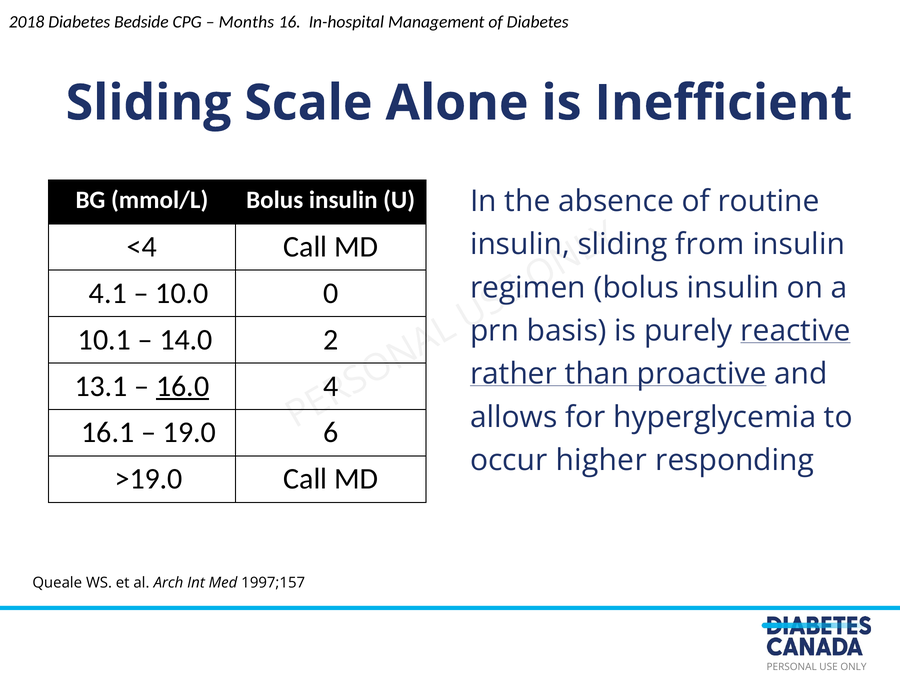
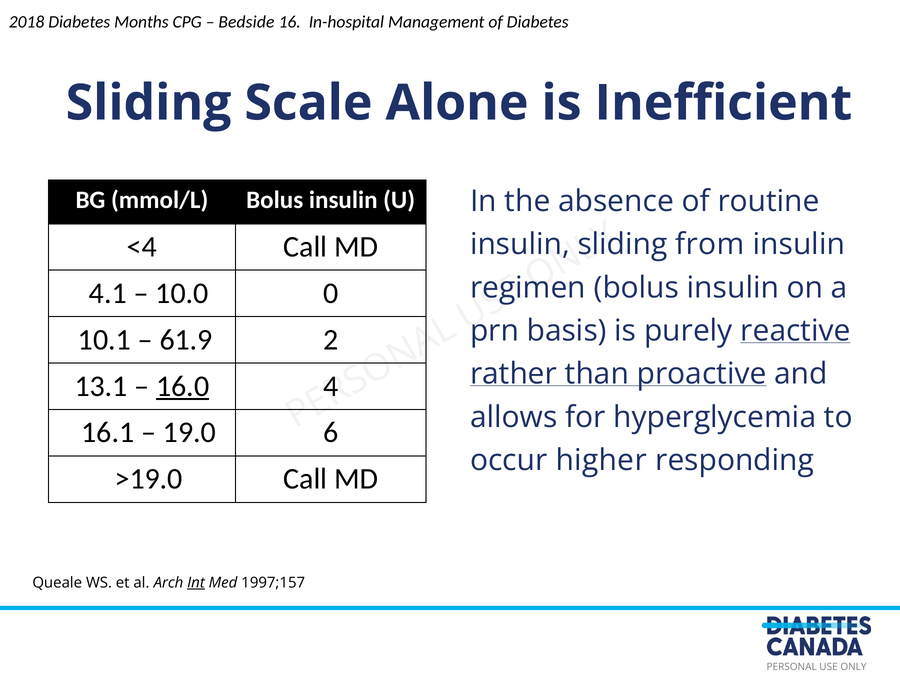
Bedside: Bedside -> Months
Months: Months -> Bedside
14.0: 14.0 -> 61.9
Int underline: none -> present
